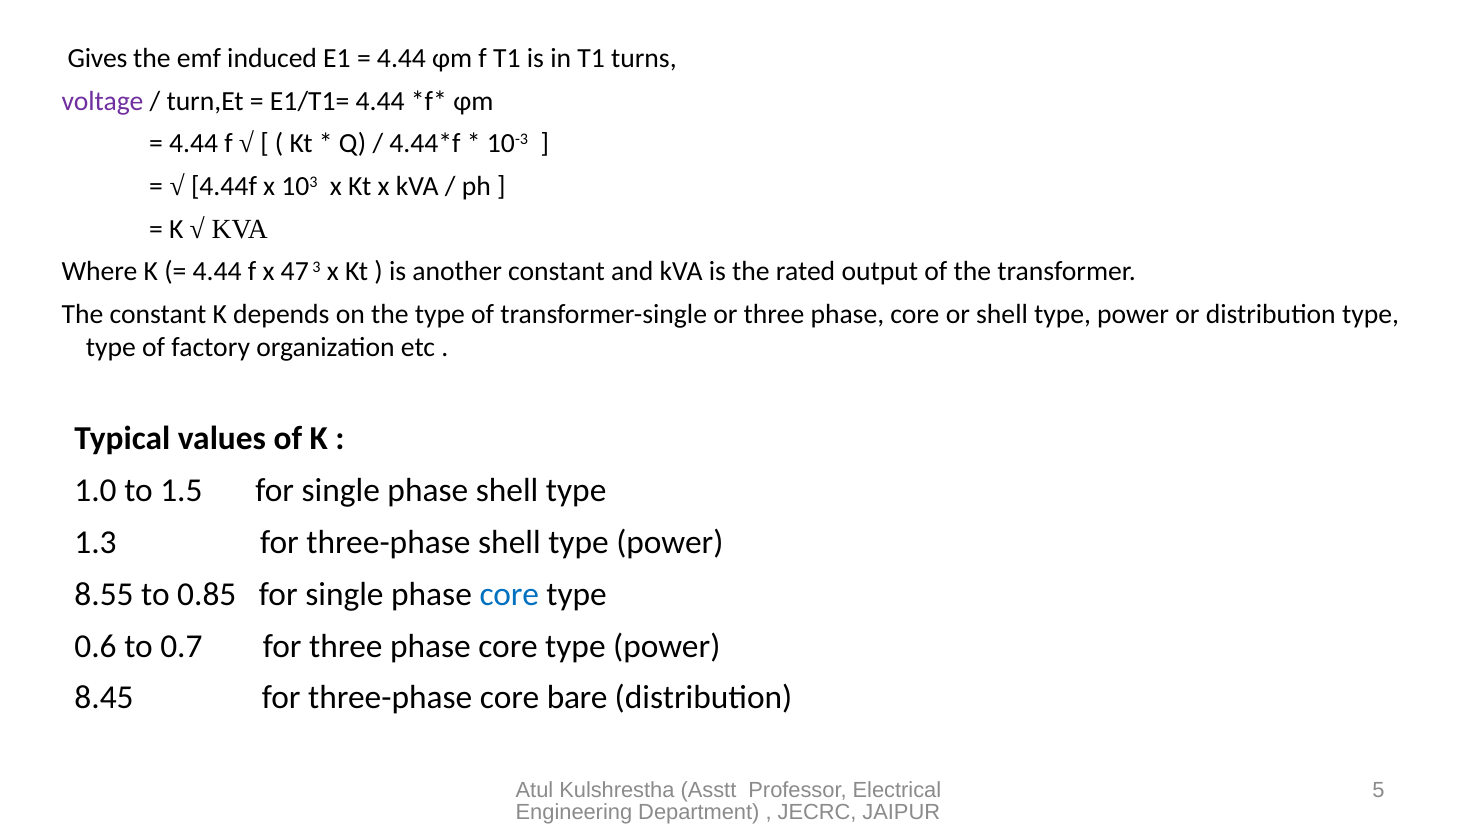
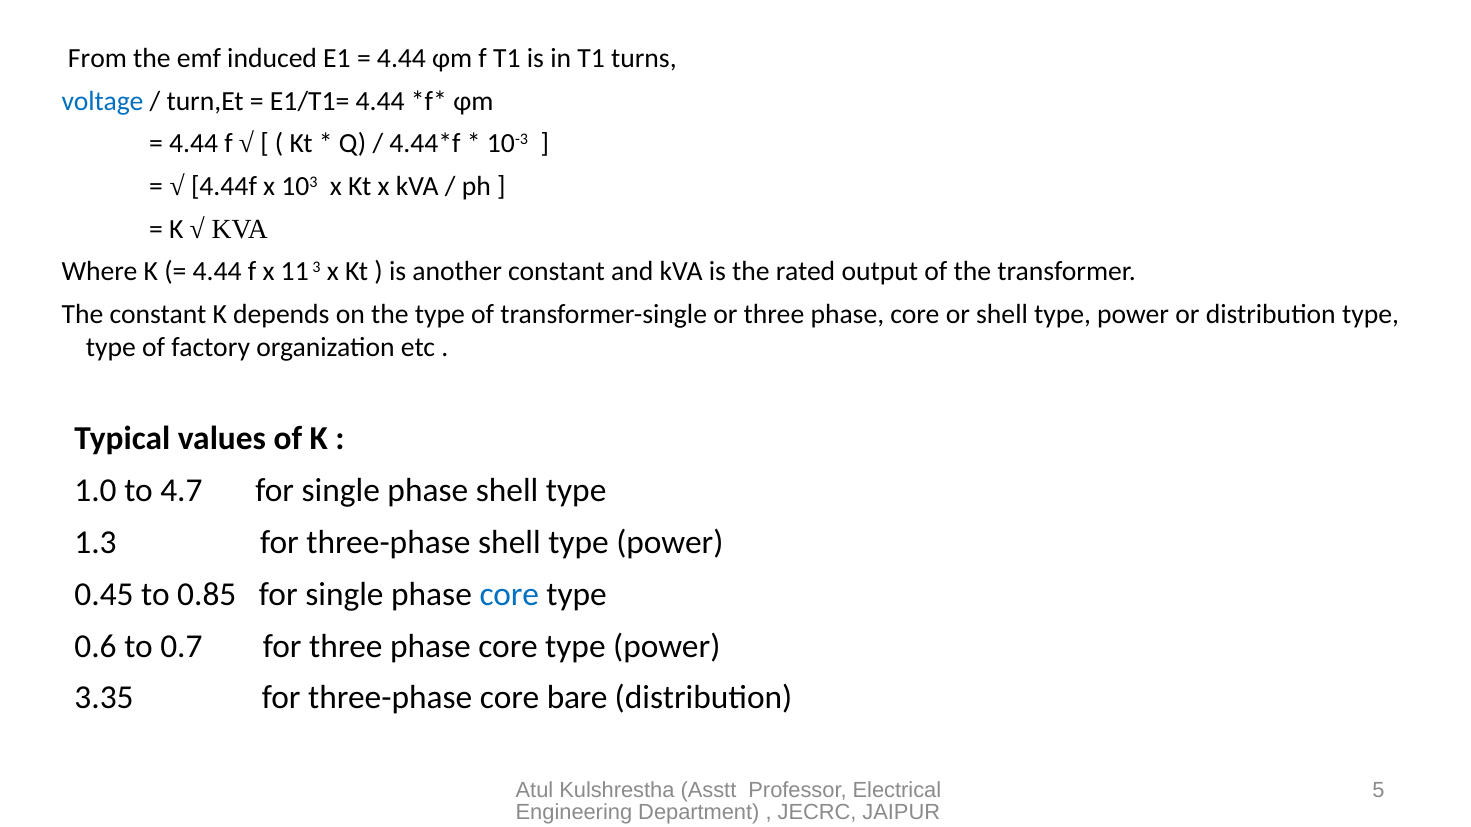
Gives: Gives -> From
voltage colour: purple -> blue
47: 47 -> 11
1.5: 1.5 -> 4.7
8.55: 8.55 -> 0.45
8.45: 8.45 -> 3.35
